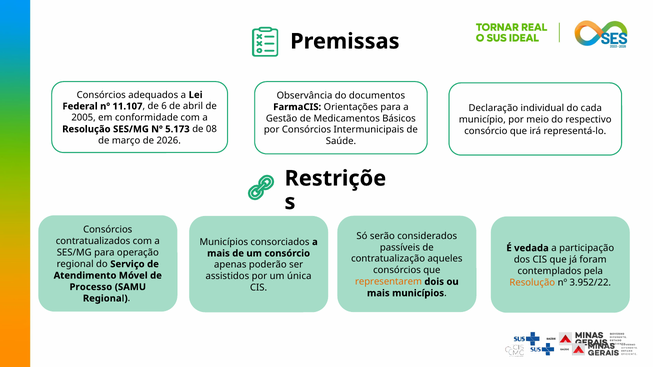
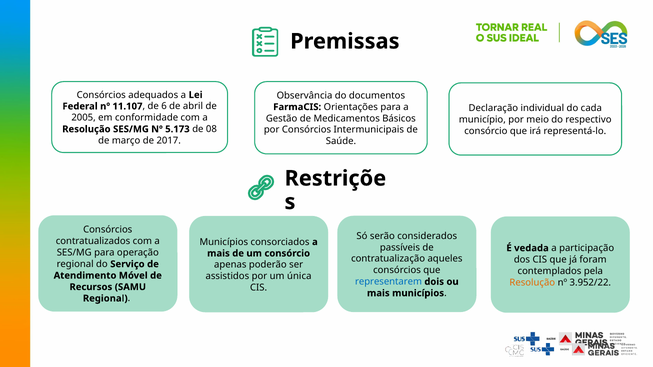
2026: 2026 -> 2017
representarem colour: orange -> blue
Processo: Processo -> Recursos
